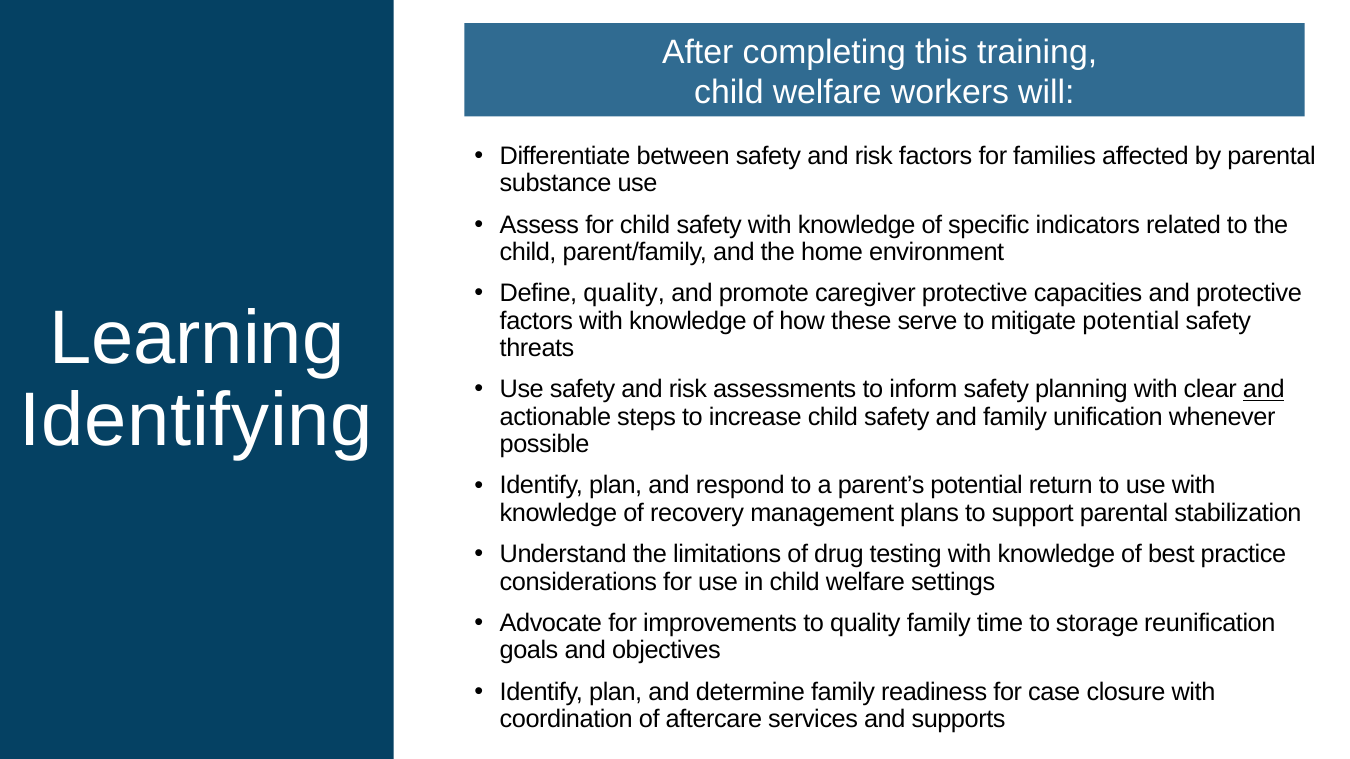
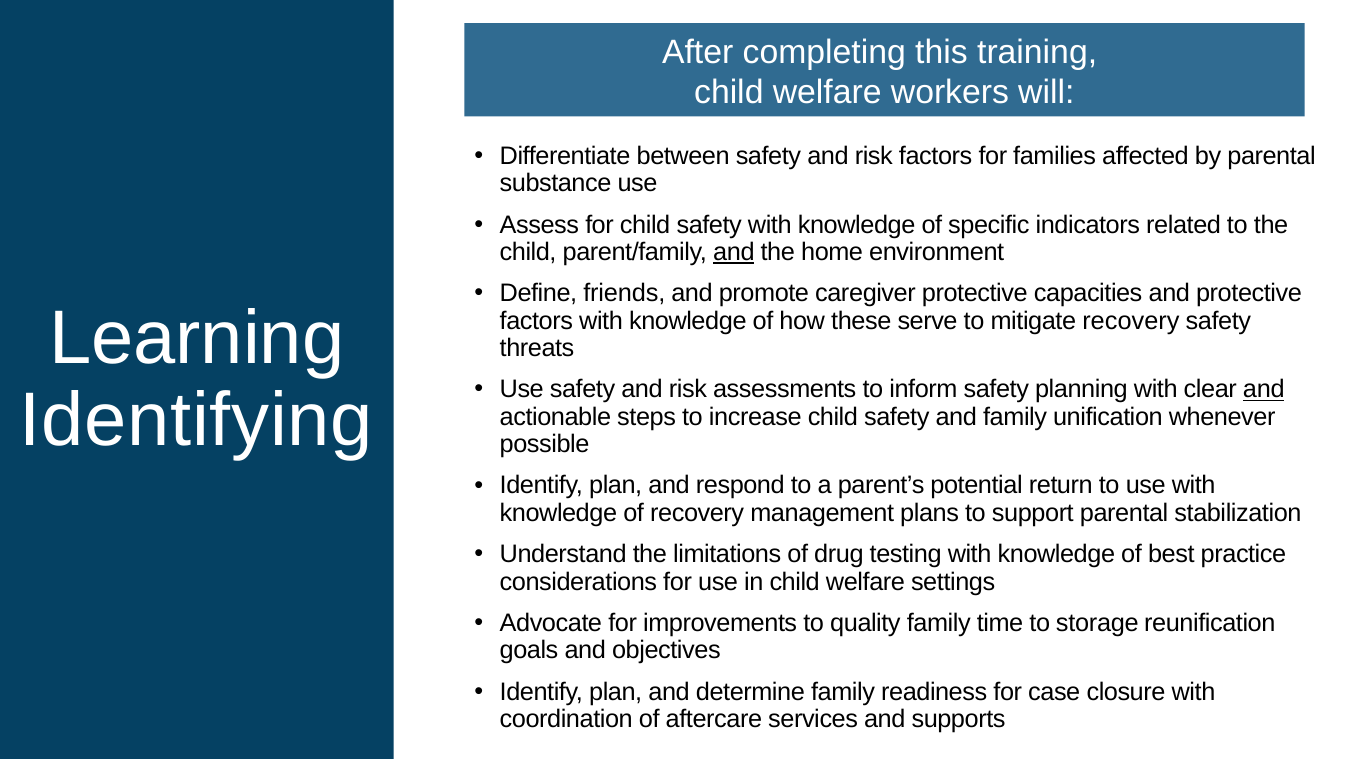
and at (734, 252) underline: none -> present
Define quality: quality -> friends
mitigate potential: potential -> recovery
